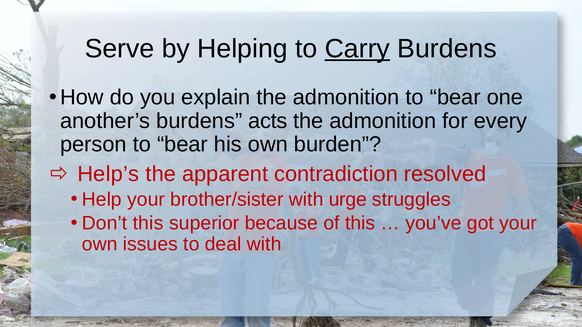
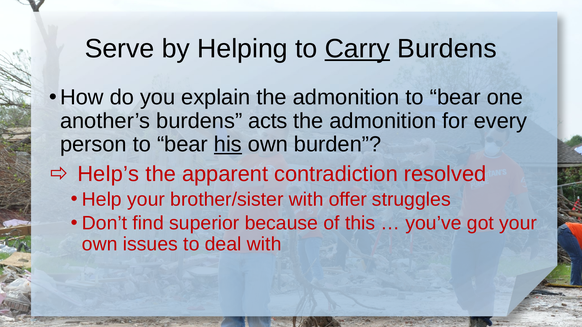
his underline: none -> present
urge: urge -> offer
Don’t this: this -> find
